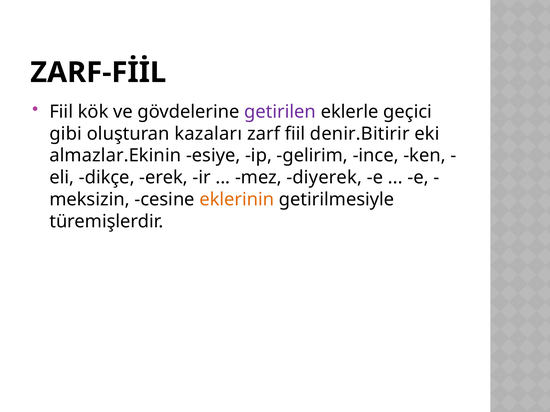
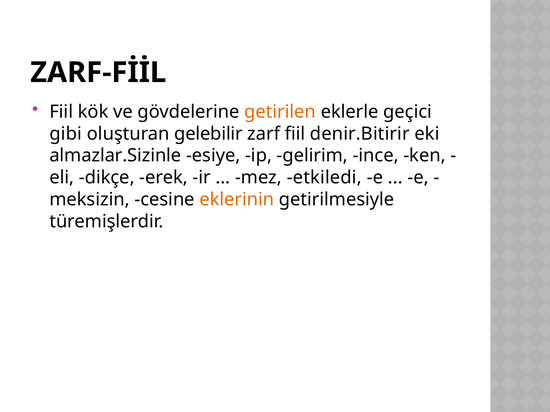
getirilen colour: purple -> orange
kazaları: kazaları -> gelebilir
almazlar.Ekinin: almazlar.Ekinin -> almazlar.Sizinle
diyerek: diyerek -> etkiledi
